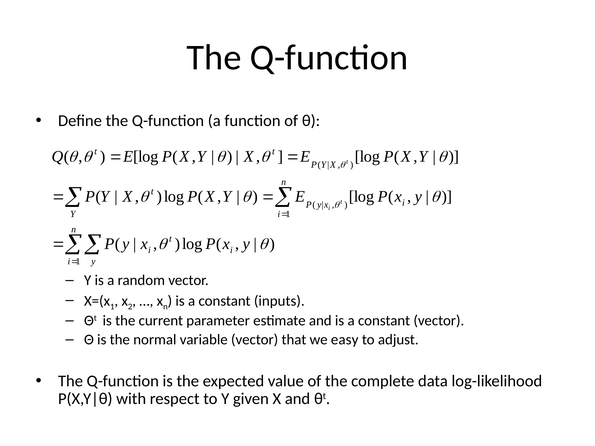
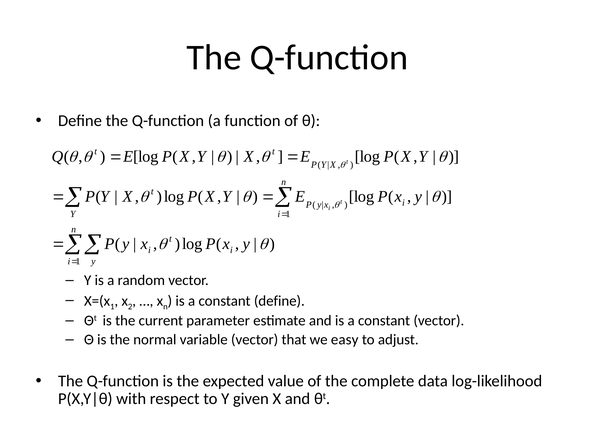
constant inputs: inputs -> define
